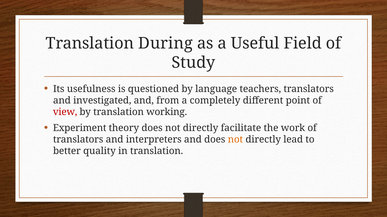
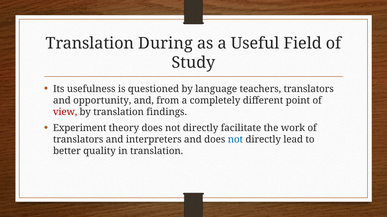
investigated: investigated -> opportunity
working: working -> findings
not at (235, 140) colour: orange -> blue
